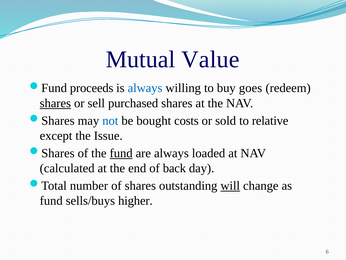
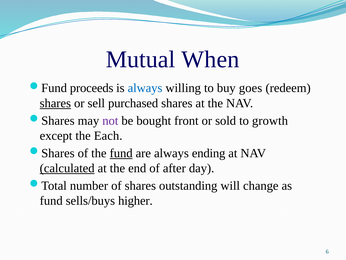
Value: Value -> When
not colour: blue -> purple
costs: costs -> front
relative: relative -> growth
Issue: Issue -> Each
loaded: loaded -> ending
calculated underline: none -> present
back: back -> after
will underline: present -> none
